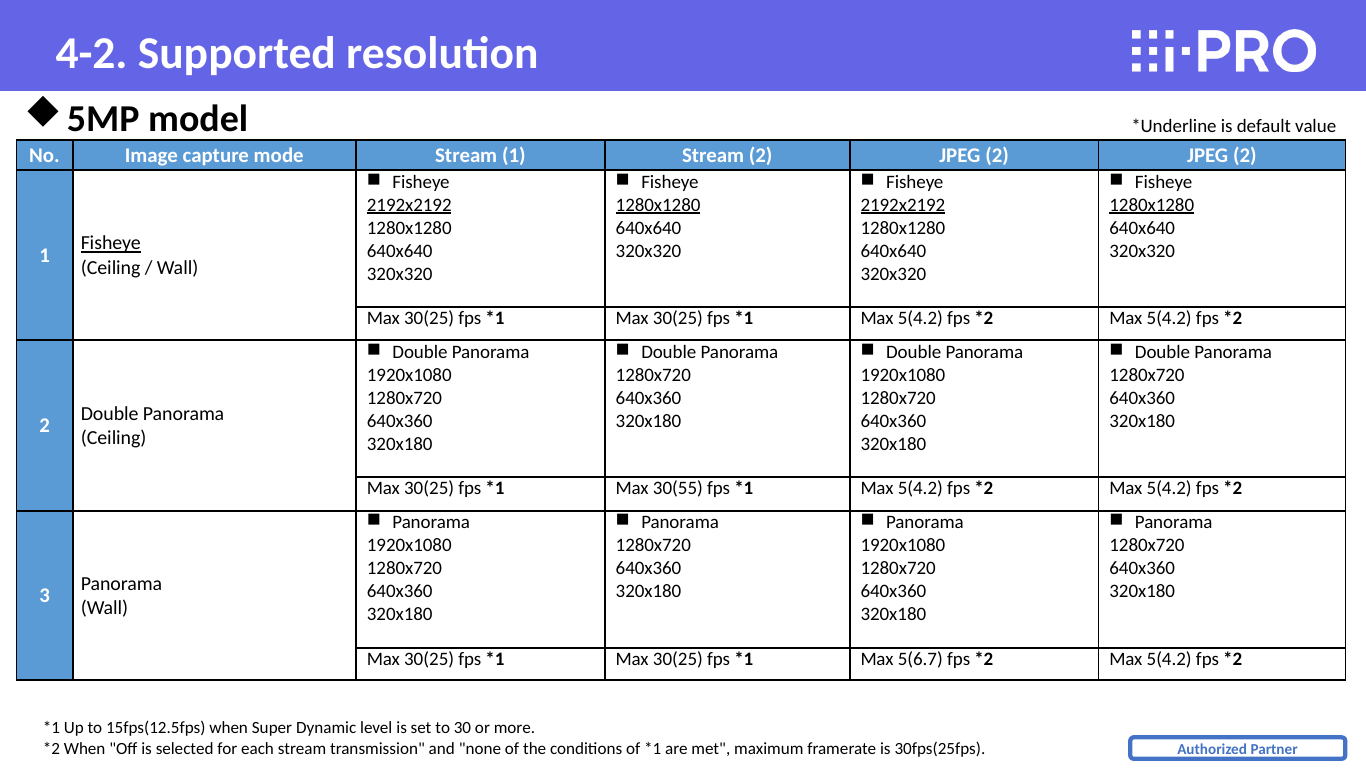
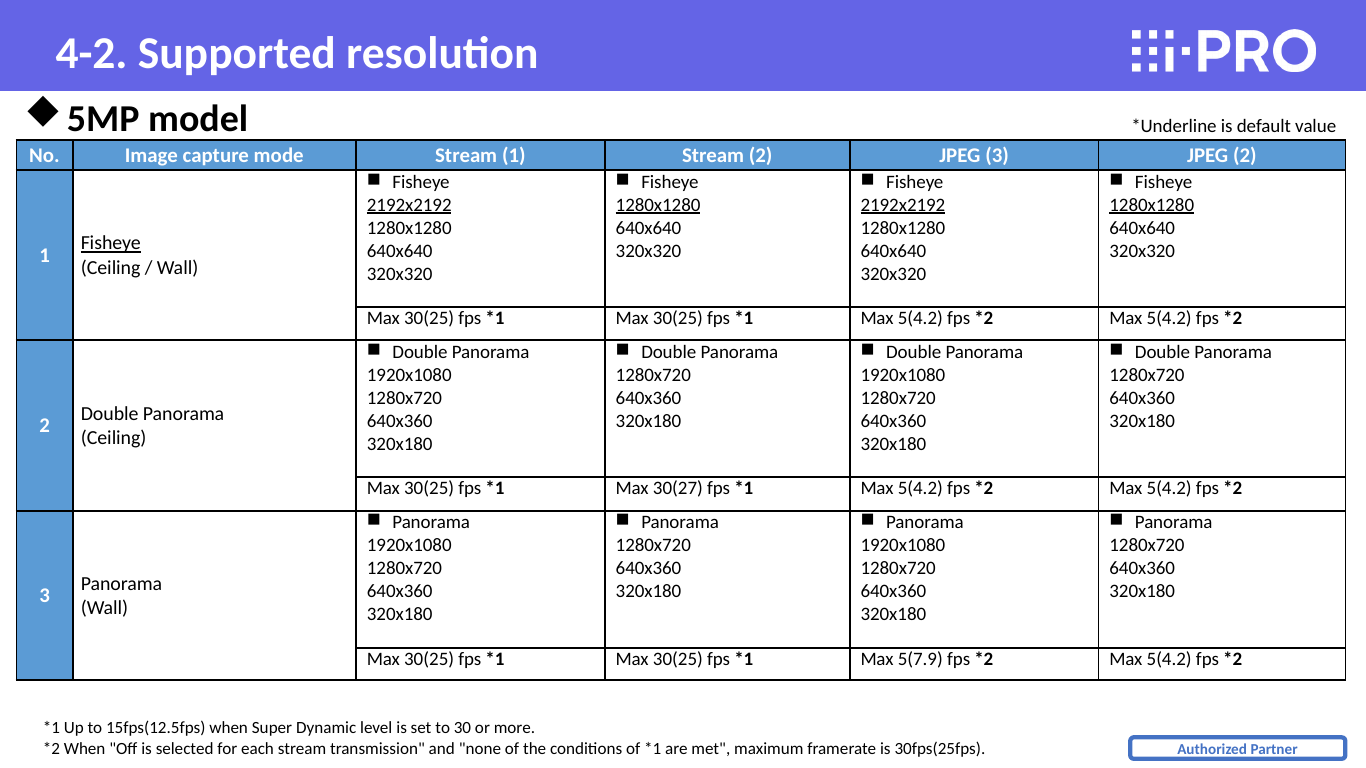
Stream 2 JPEG 2: 2 -> 3
30(55: 30(55 -> 30(27
5(6.7: 5(6.7 -> 5(7.9
